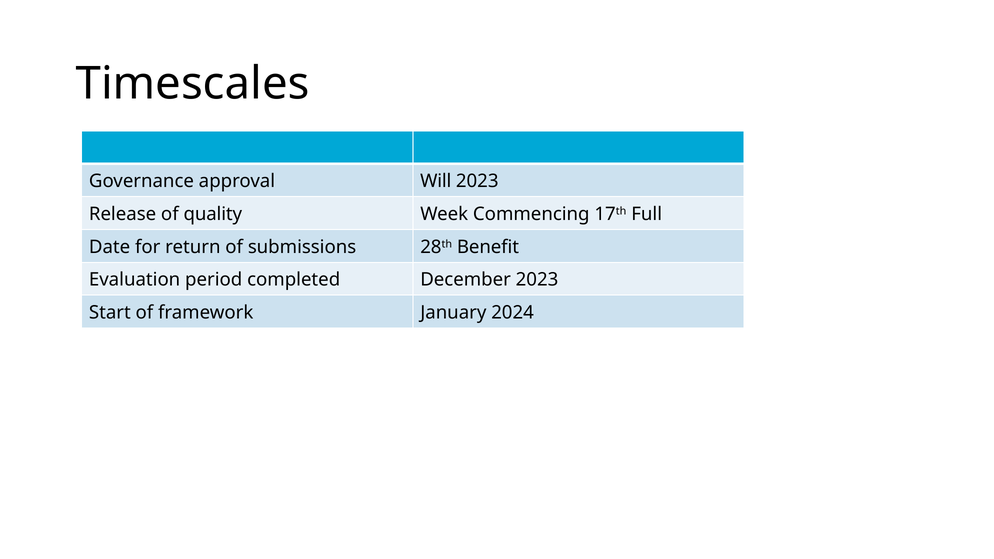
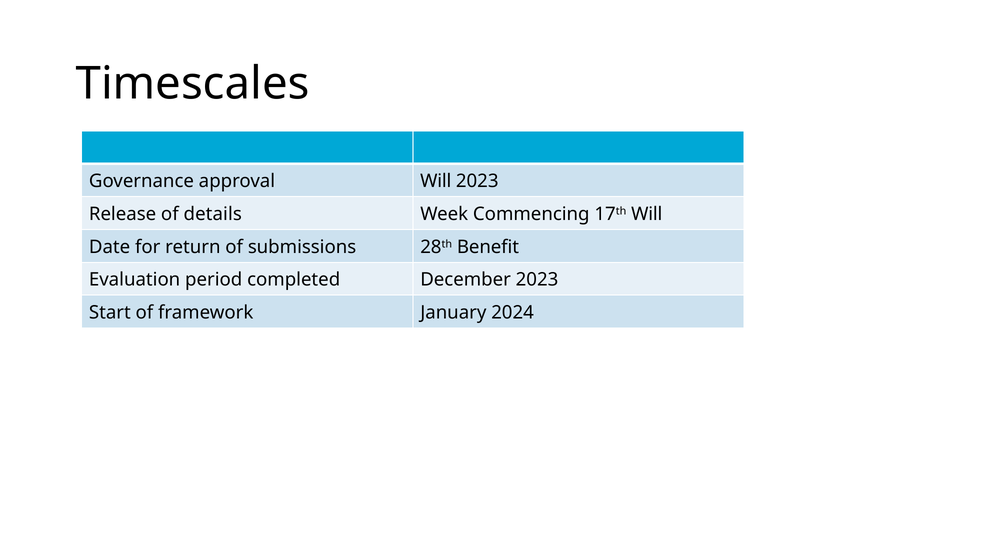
quality: quality -> details
17th Full: Full -> Will
